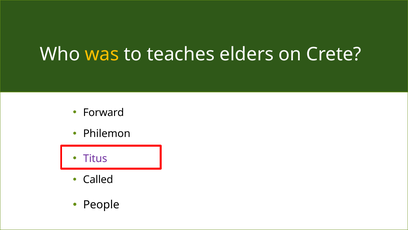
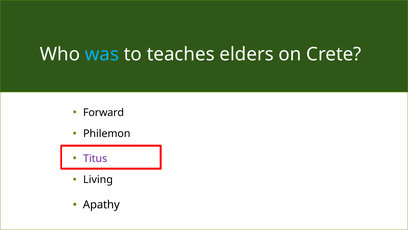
was colour: yellow -> light blue
Called: Called -> Living
People: People -> Apathy
